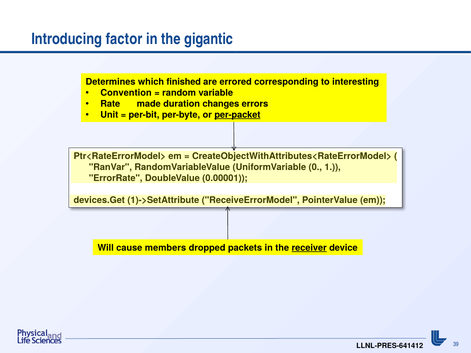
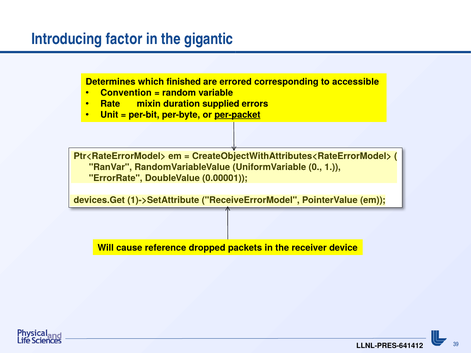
interesting: interesting -> accessible
made: made -> mixin
changes: changes -> supplied
members: members -> reference
receiver underline: present -> none
